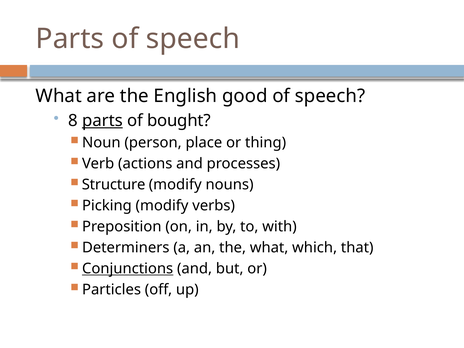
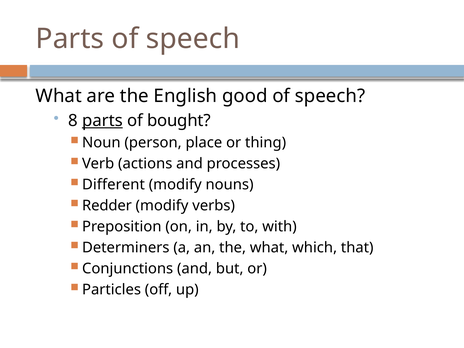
Structure: Structure -> Different
Picking: Picking -> Redder
Conjunctions underline: present -> none
